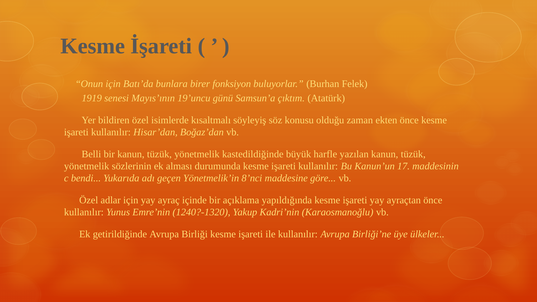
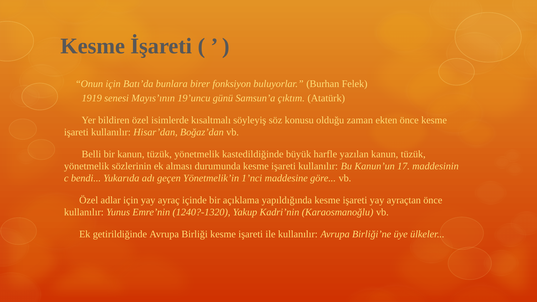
8’nci: 8’nci -> 1’nci
